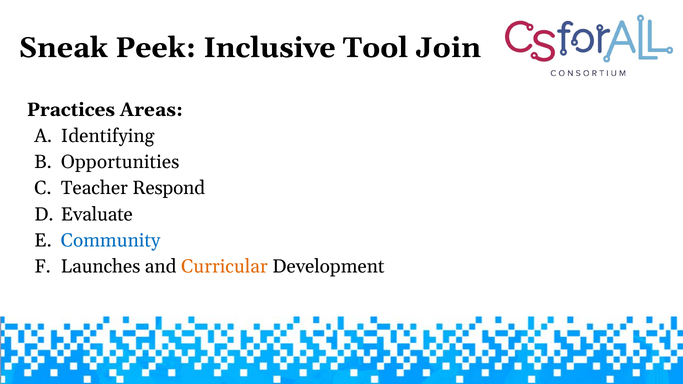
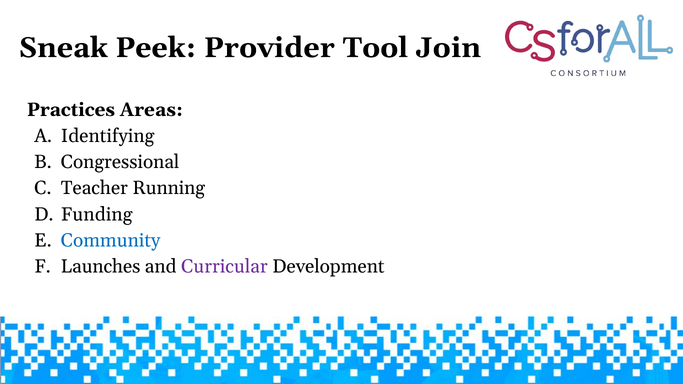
Inclusive: Inclusive -> Provider
Opportunities: Opportunities -> Congressional
Respond: Respond -> Running
Evaluate: Evaluate -> Funding
Curricular colour: orange -> purple
